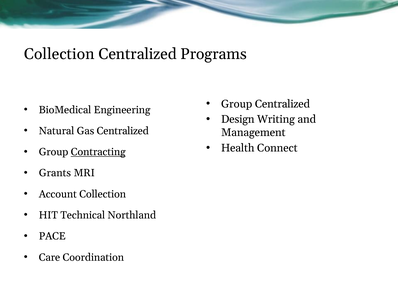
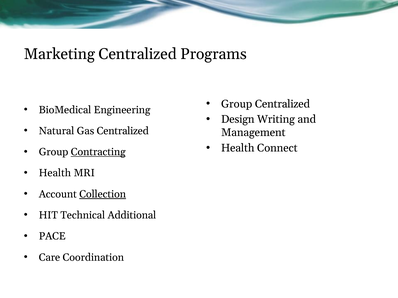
Collection at (59, 54): Collection -> Marketing
Grants at (55, 173): Grants -> Health
Collection at (103, 194) underline: none -> present
Northland: Northland -> Additional
